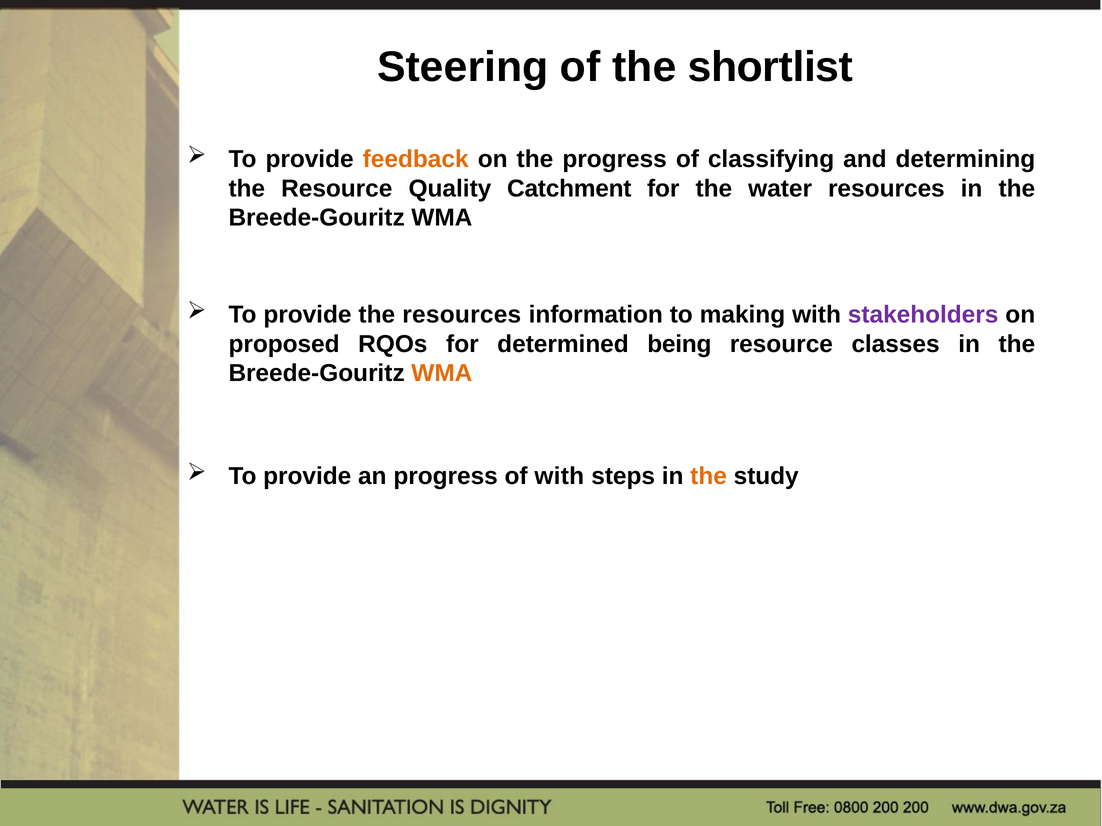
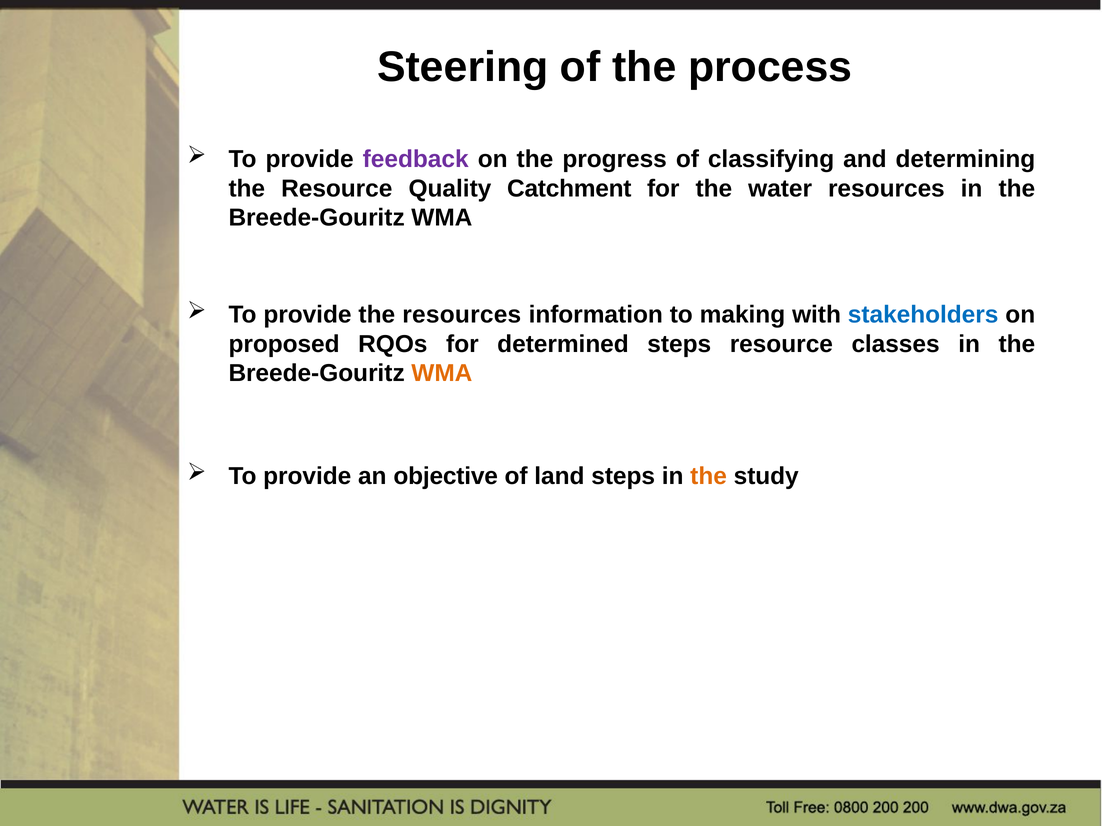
shortlist: shortlist -> process
feedback colour: orange -> purple
stakeholders colour: purple -> blue
determined being: being -> steps
an progress: progress -> objective
of with: with -> land
